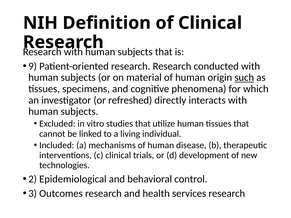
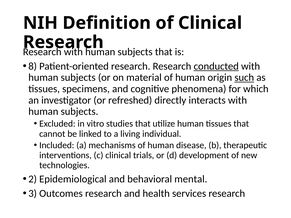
9: 9 -> 8
conducted underline: none -> present
control: control -> mental
